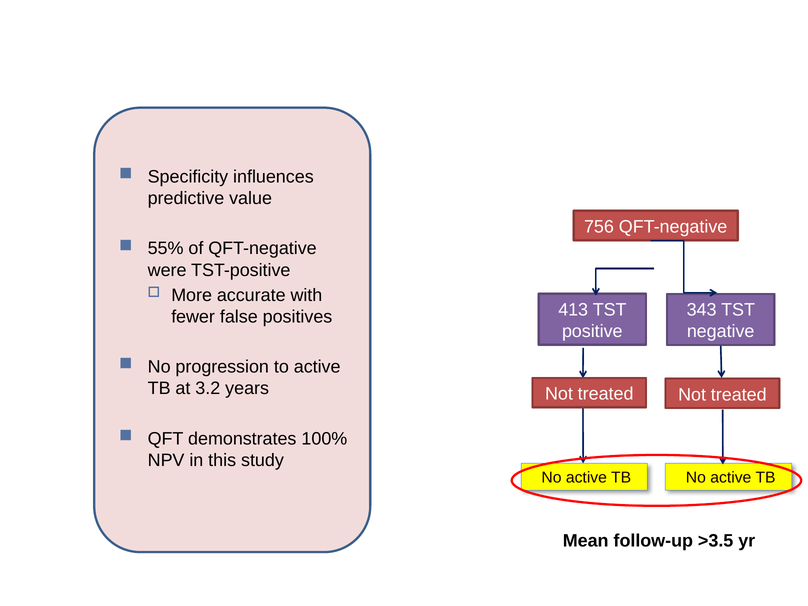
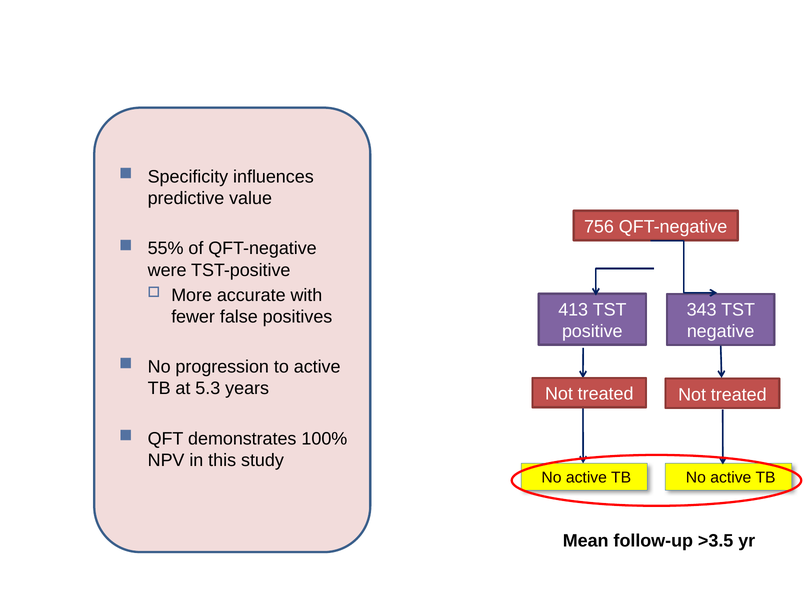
3.2: 3.2 -> 5.3
